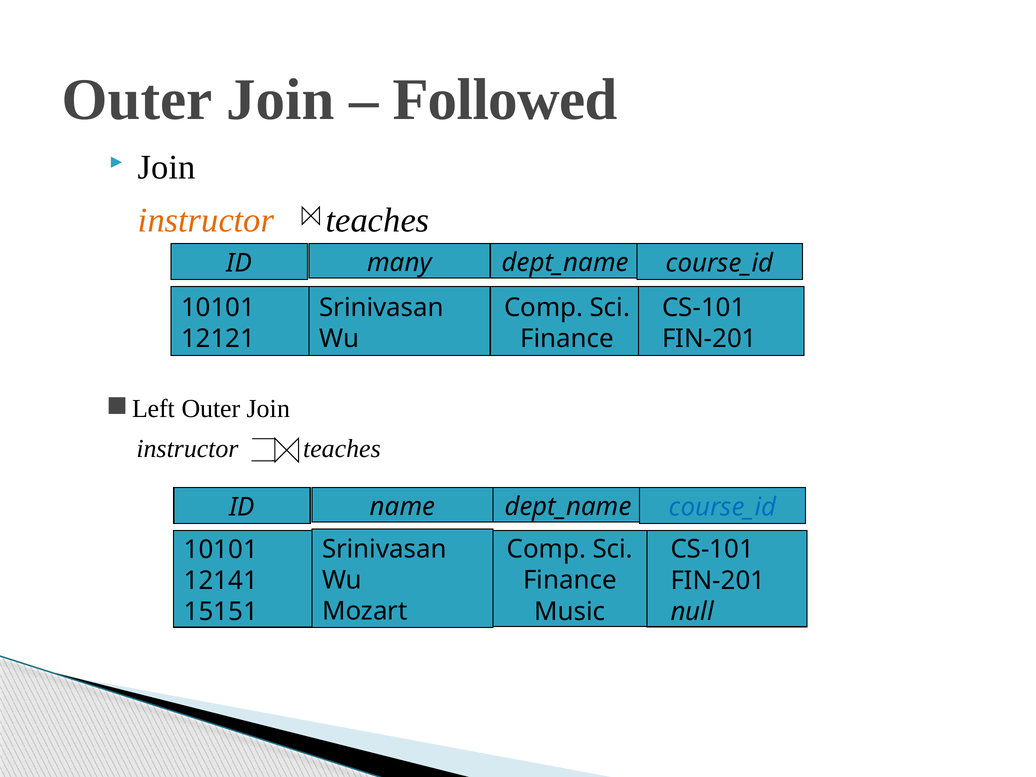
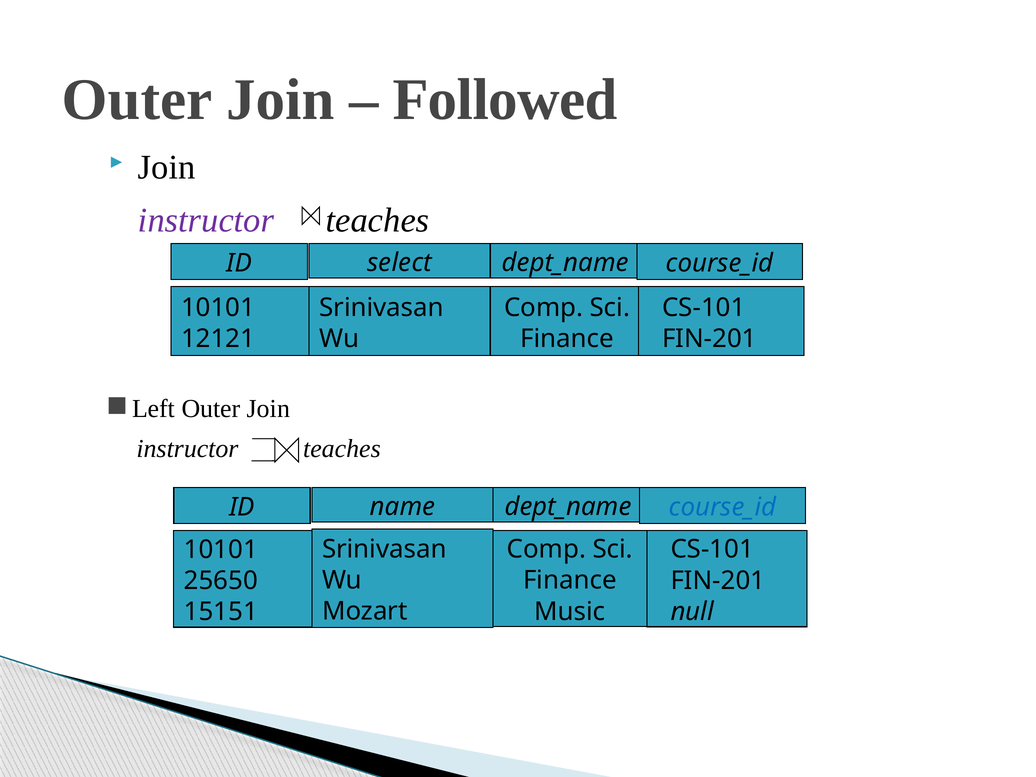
instructor at (206, 220) colour: orange -> purple
many: many -> select
12141: 12141 -> 25650
